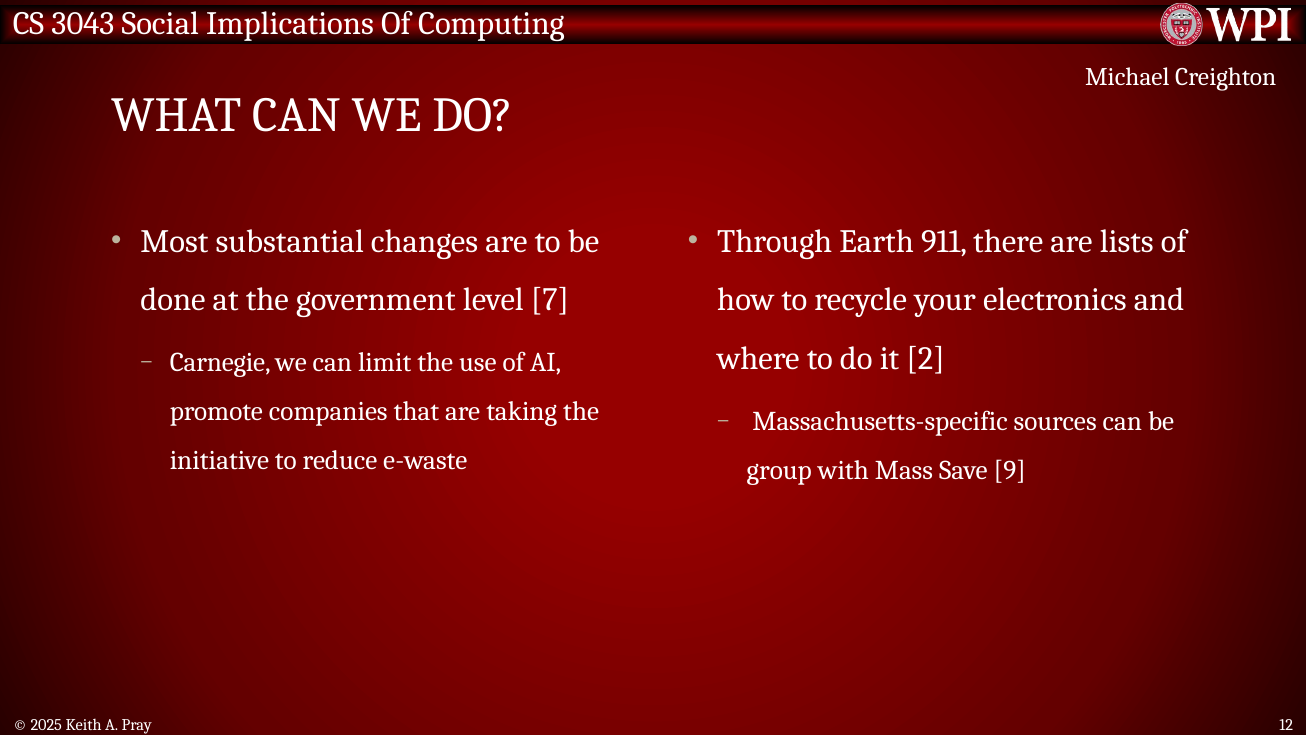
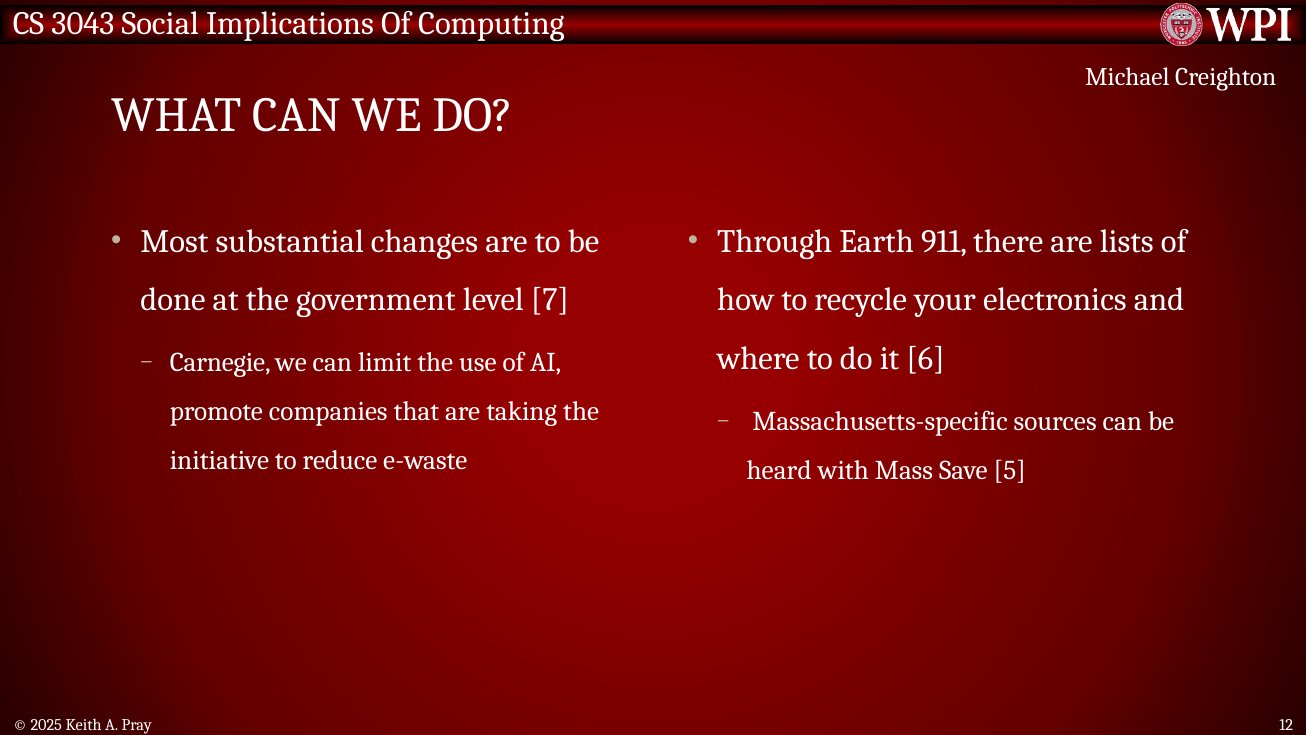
2: 2 -> 6
group: group -> heard
9: 9 -> 5
